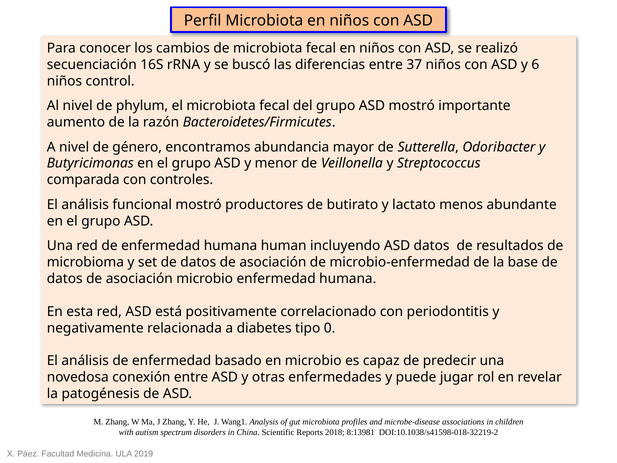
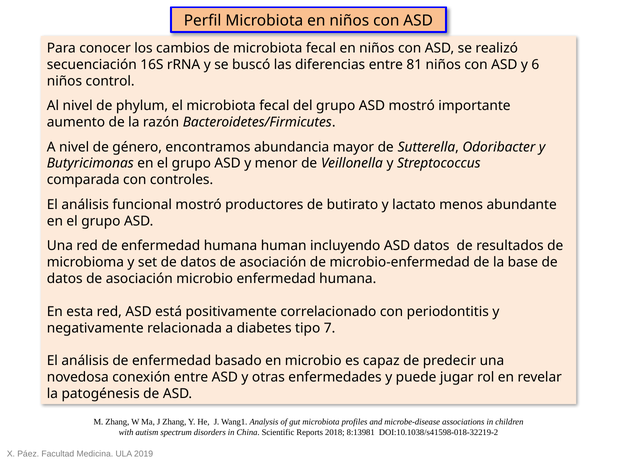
37: 37 -> 81
0: 0 -> 7
